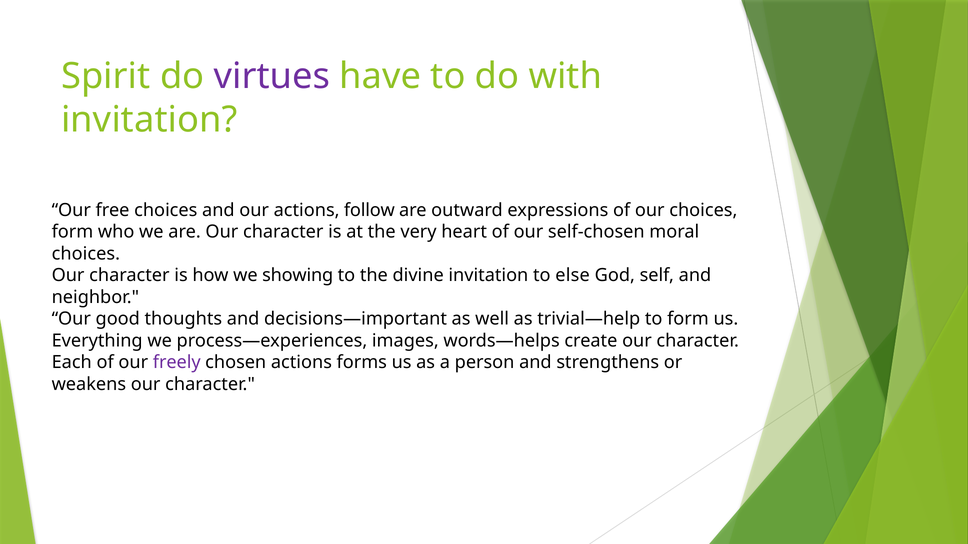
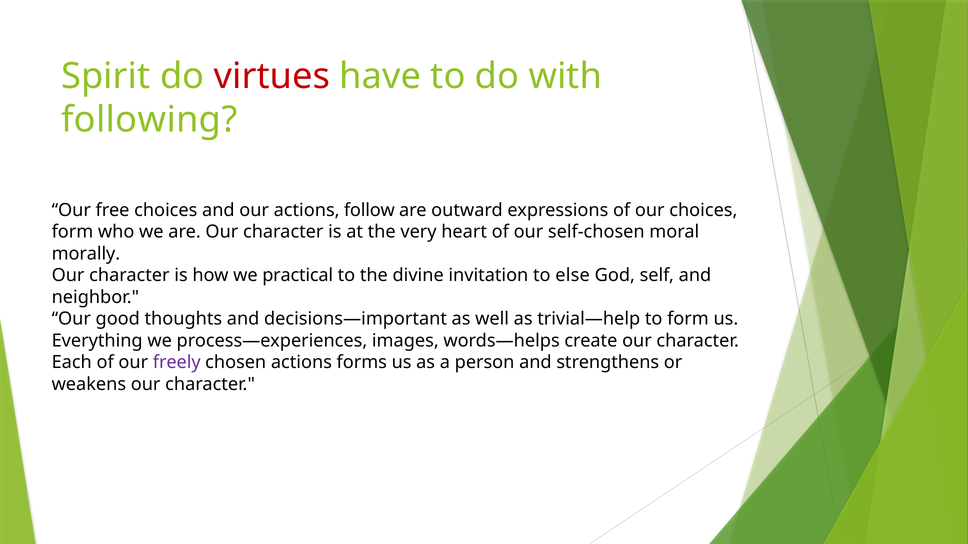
virtues colour: purple -> red
invitation at (149, 120): invitation -> following
choices at (86, 254): choices -> morally
showing: showing -> practical
